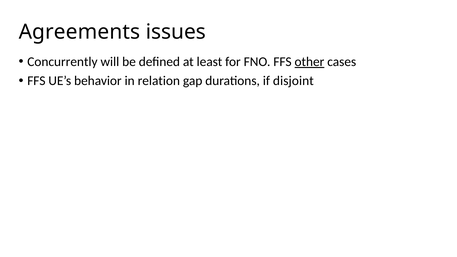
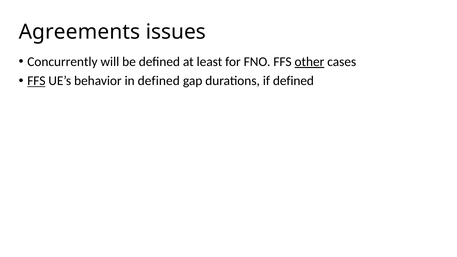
FFS at (36, 81) underline: none -> present
in relation: relation -> defined
if disjoint: disjoint -> defined
